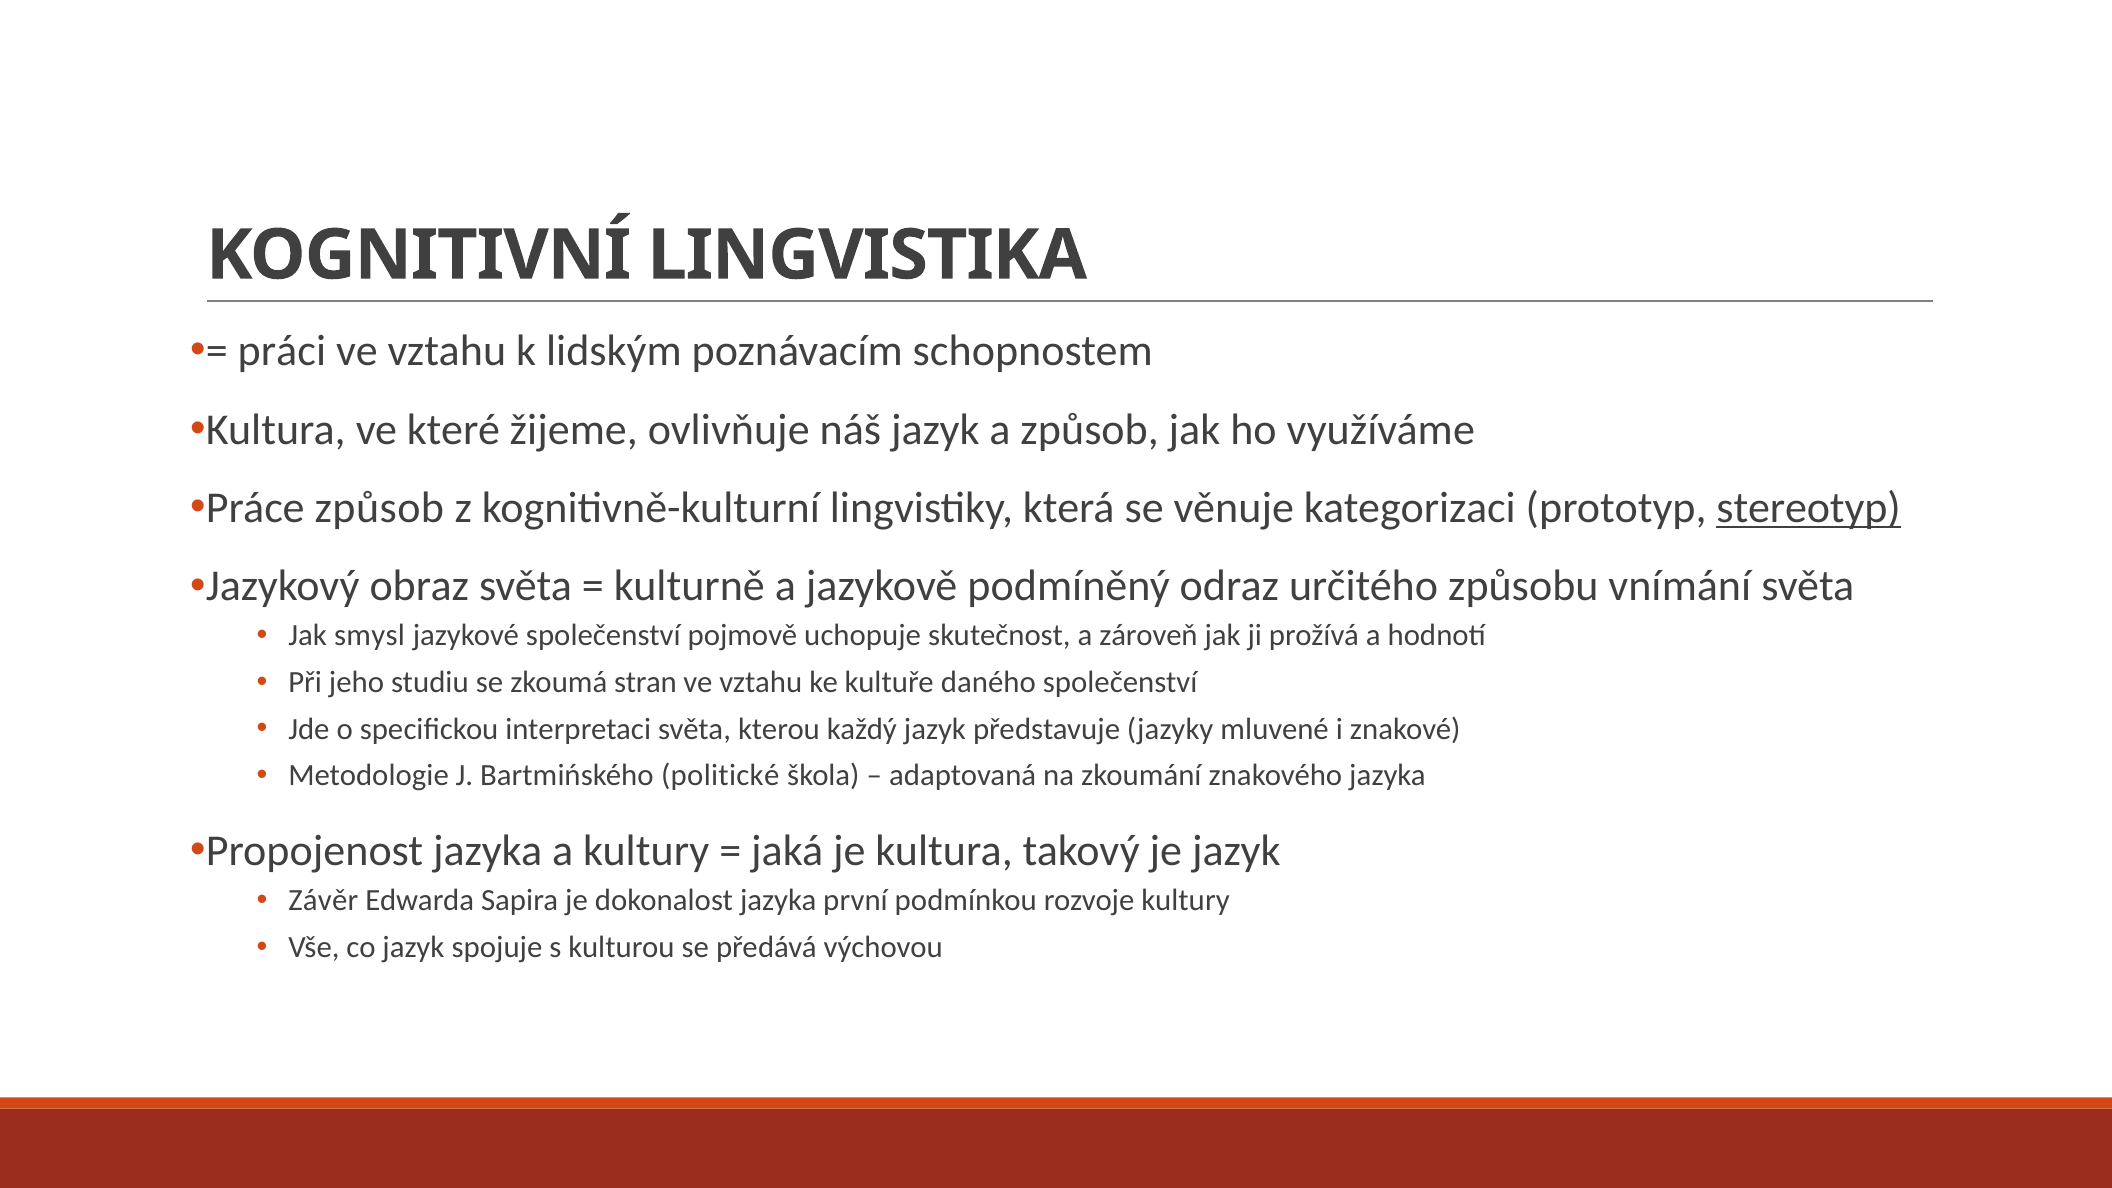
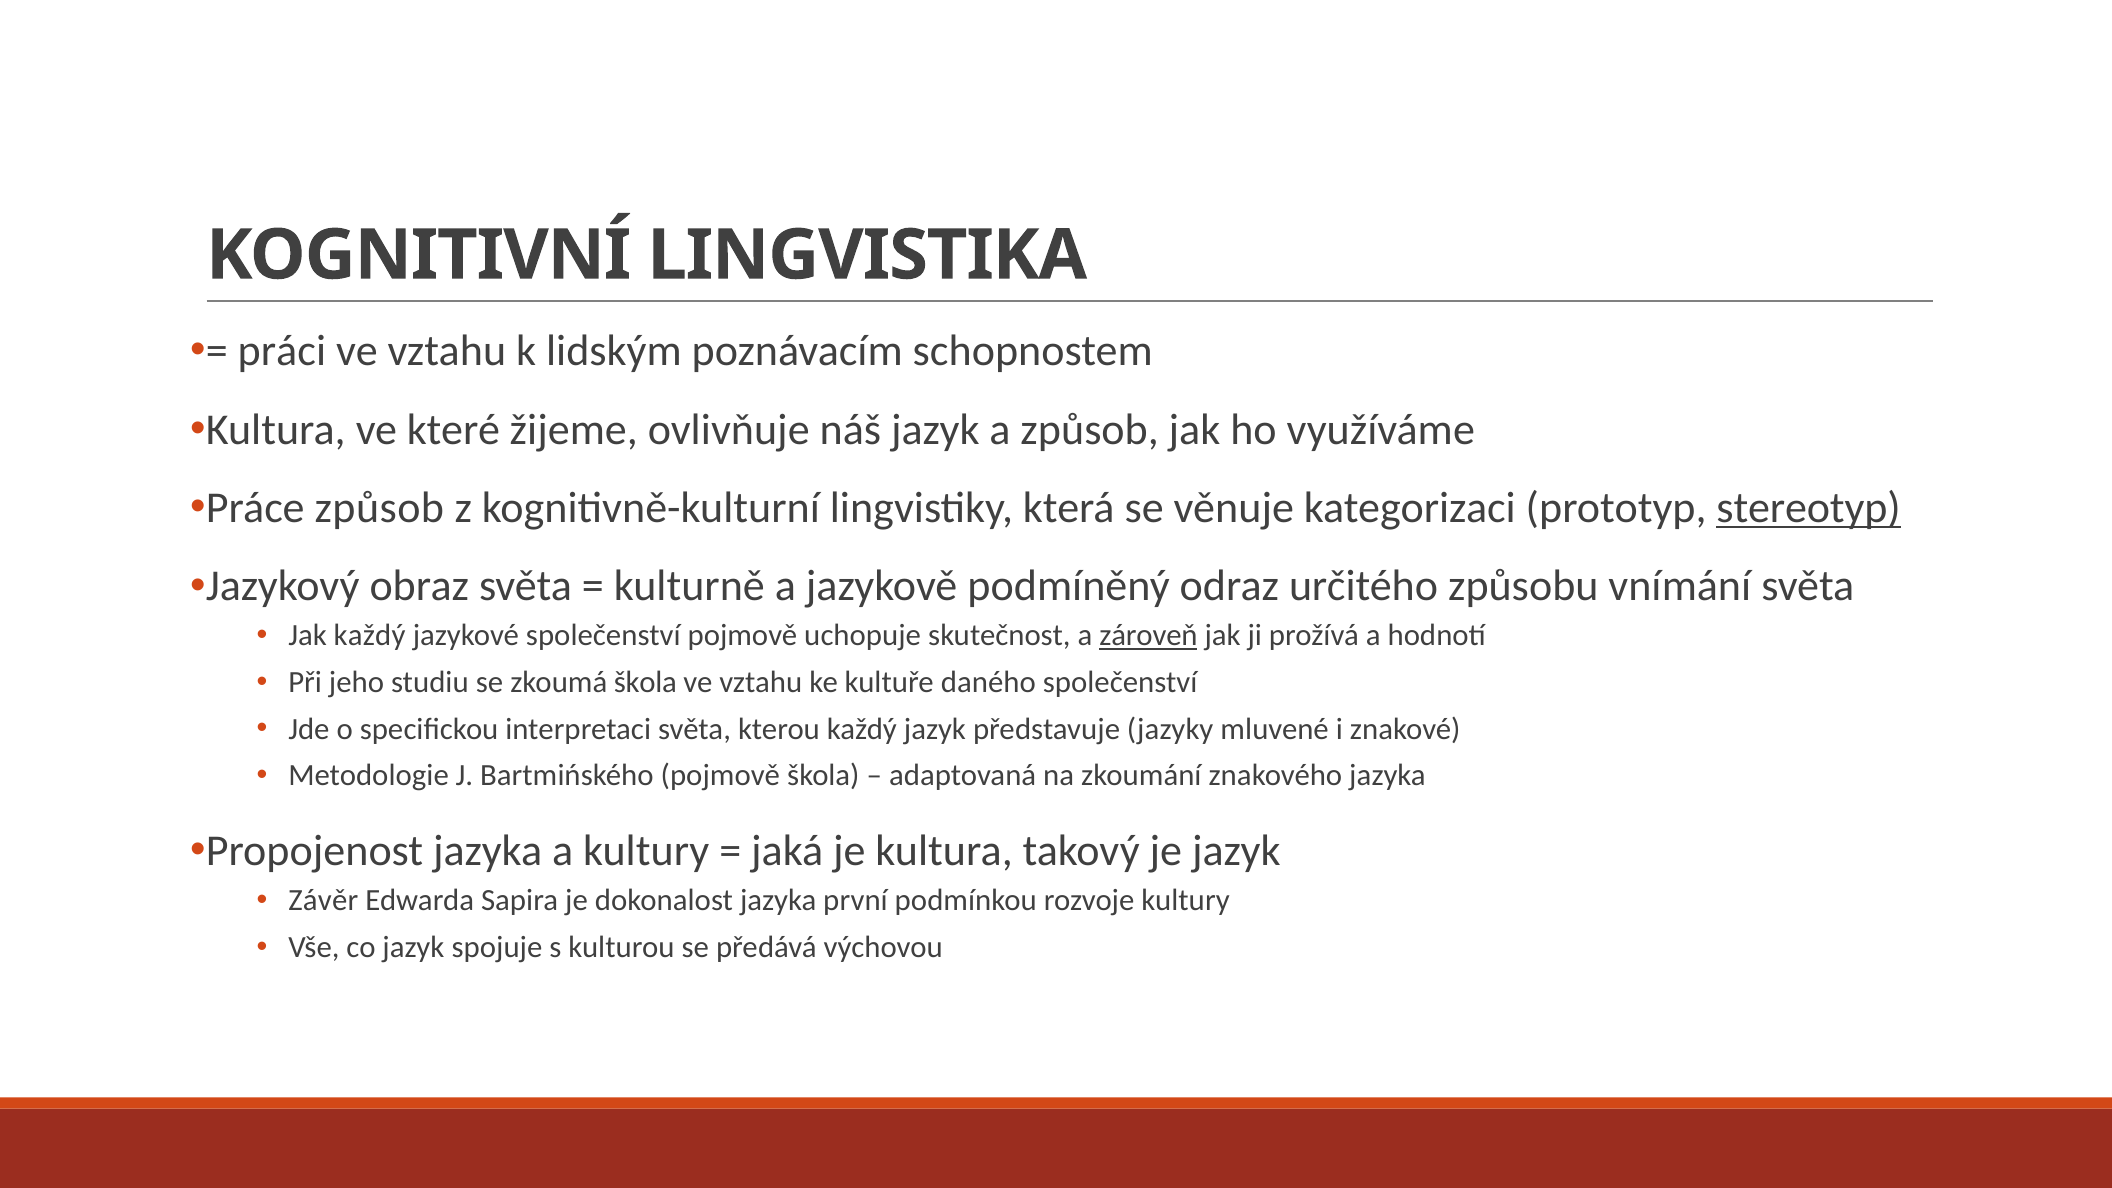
Jak smysl: smysl -> každý
zároveň underline: none -> present
zkoumá stran: stran -> škola
Bartmińského politické: politické -> pojmově
